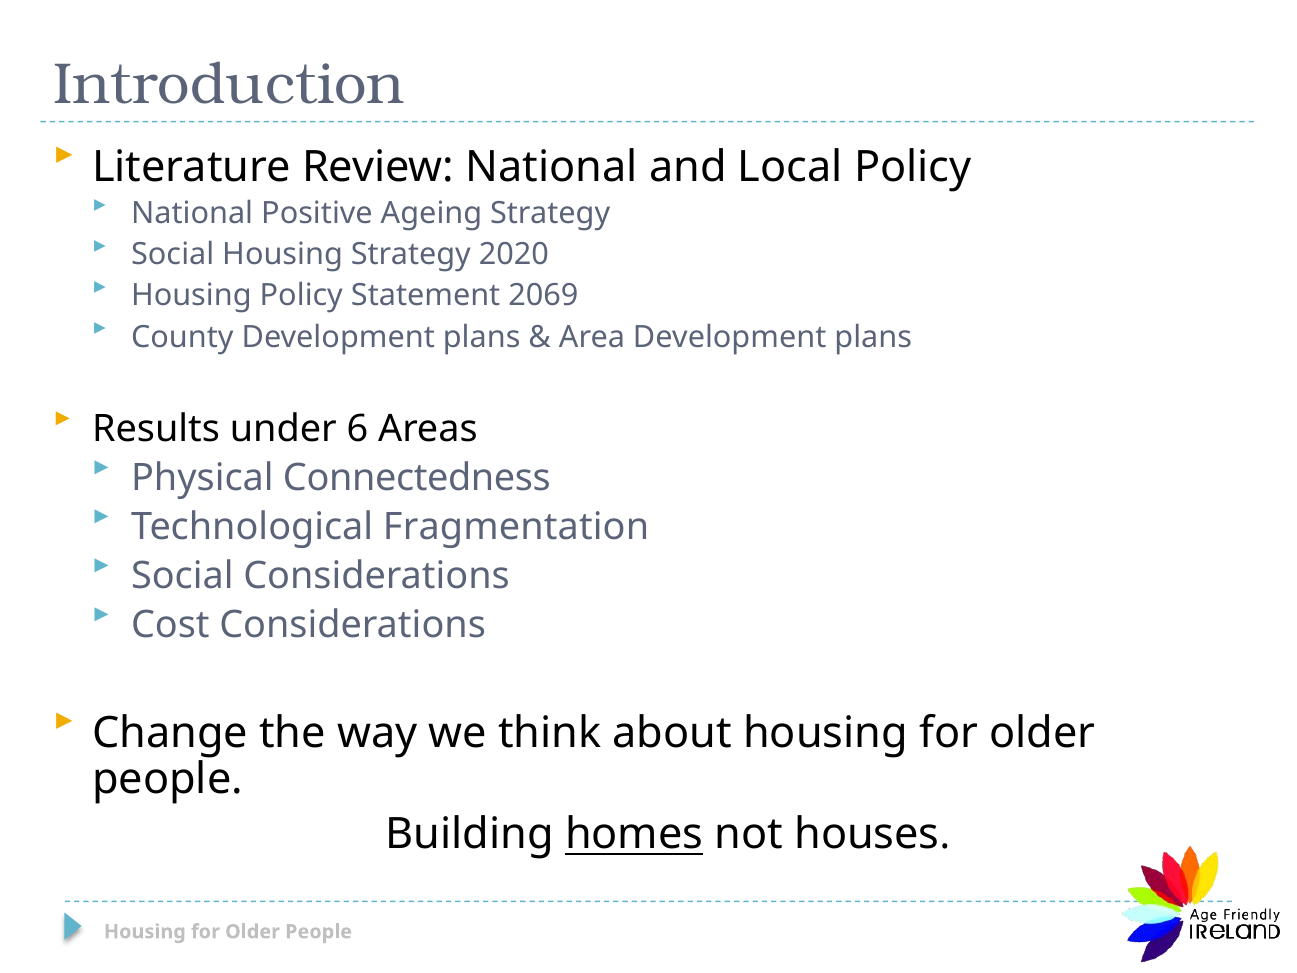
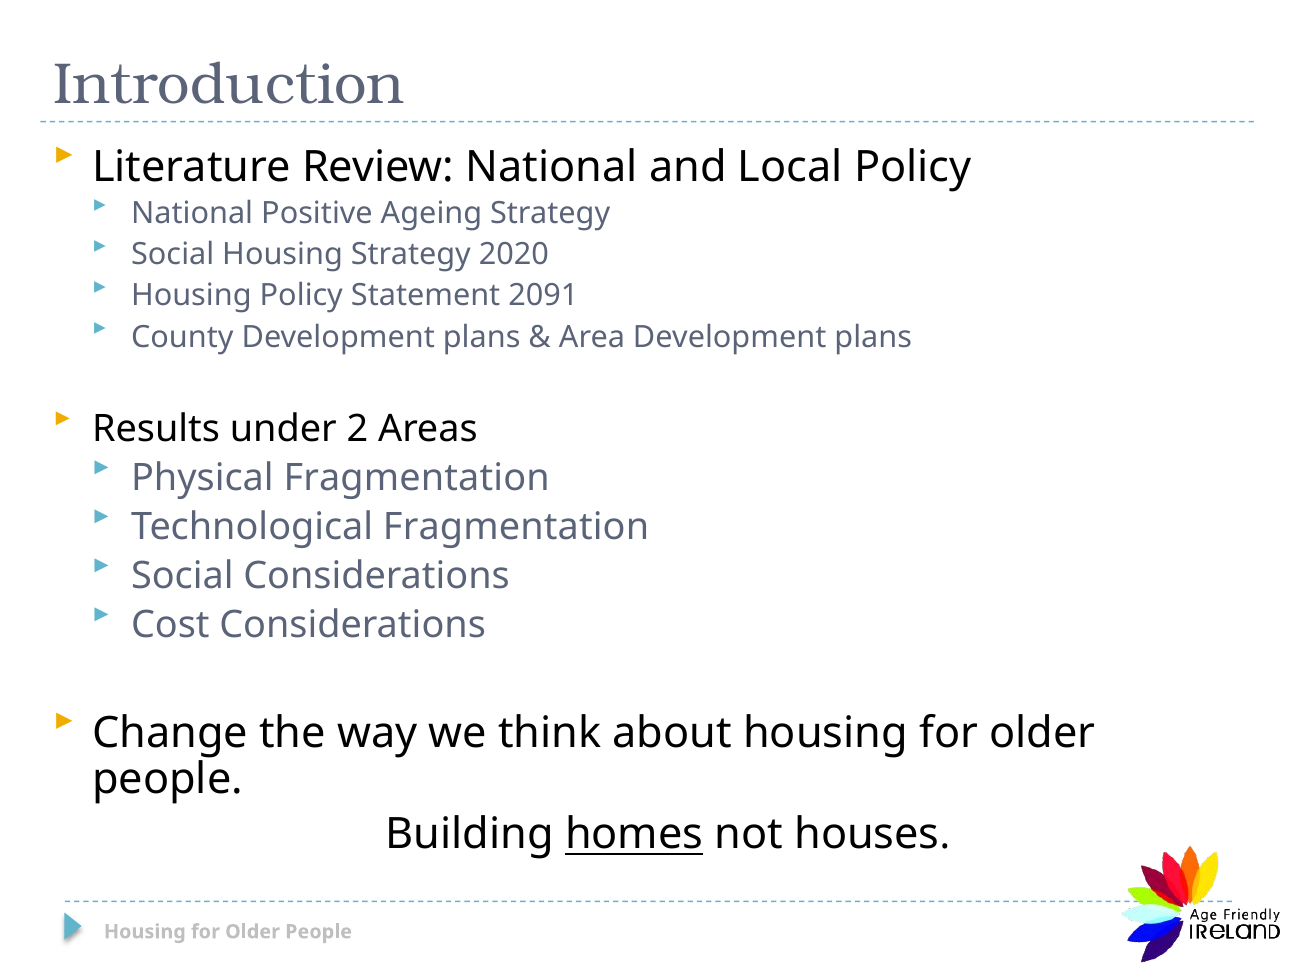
2069: 2069 -> 2091
6: 6 -> 2
Physical Connectedness: Connectedness -> Fragmentation
